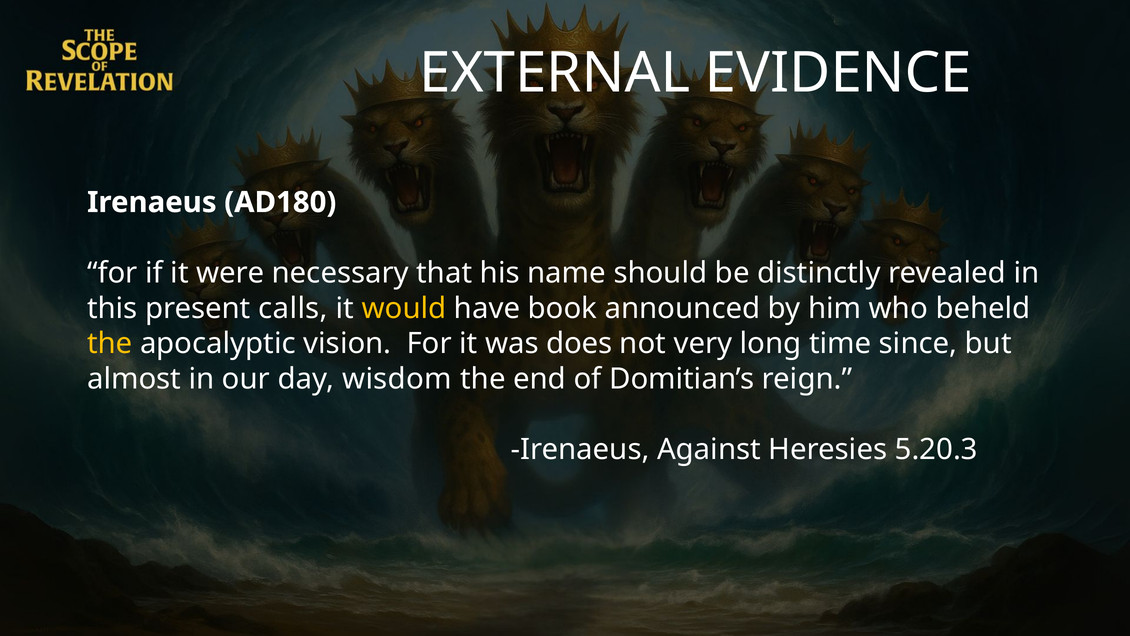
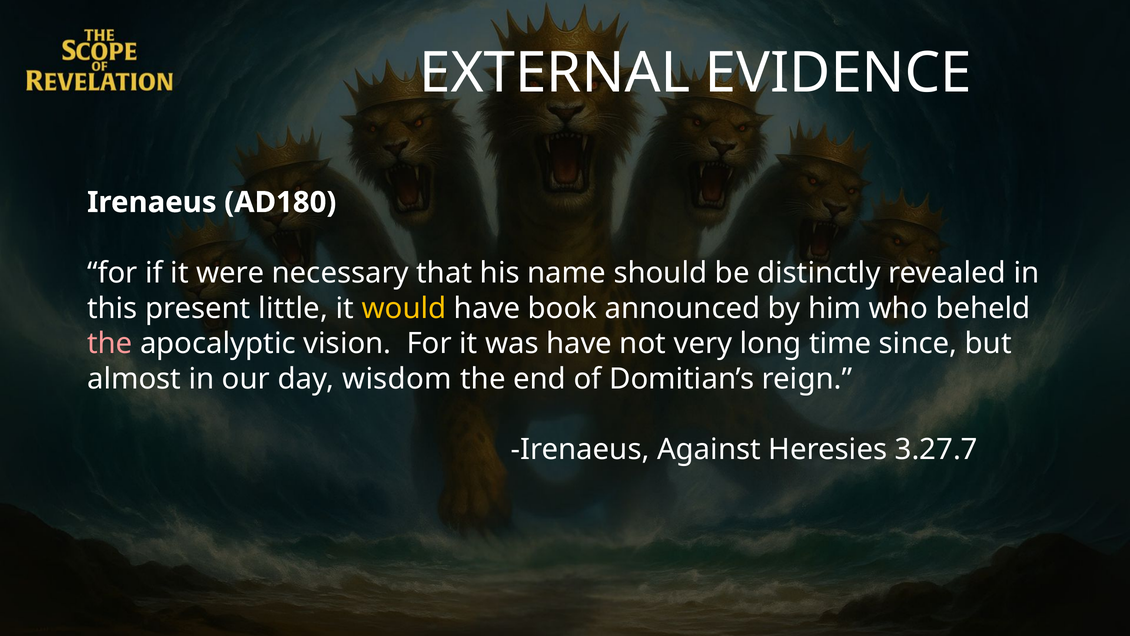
calls: calls -> little
the at (110, 343) colour: yellow -> pink
was does: does -> have
5.20.3: 5.20.3 -> 3.27.7
